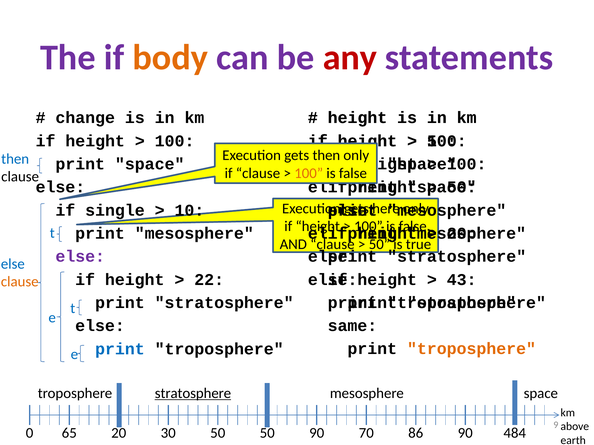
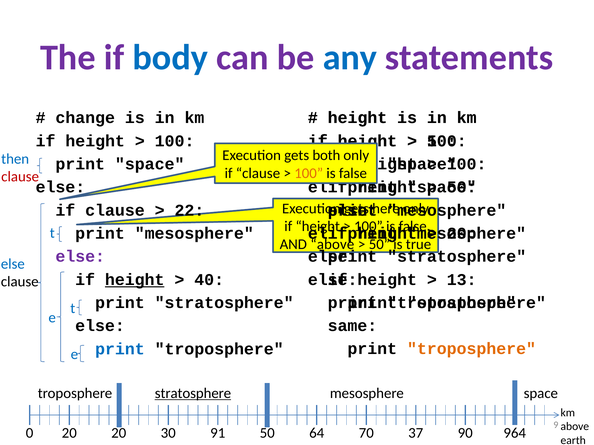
body colour: orange -> blue
any colour: red -> blue
gets then: then -> both
clause at (20, 177) colour: black -> red
single at (115, 211): single -> clause
10: 10 -> 22
AND clause: clause -> above
43: 43 -> 13
height at (135, 280) underline: none -> present
22: 22 -> 40
clause at (20, 282) colour: orange -> black
0 65: 65 -> 20
30 50: 50 -> 91
90 at (317, 433): 90 -> 64
86: 86 -> 37
484: 484 -> 964
